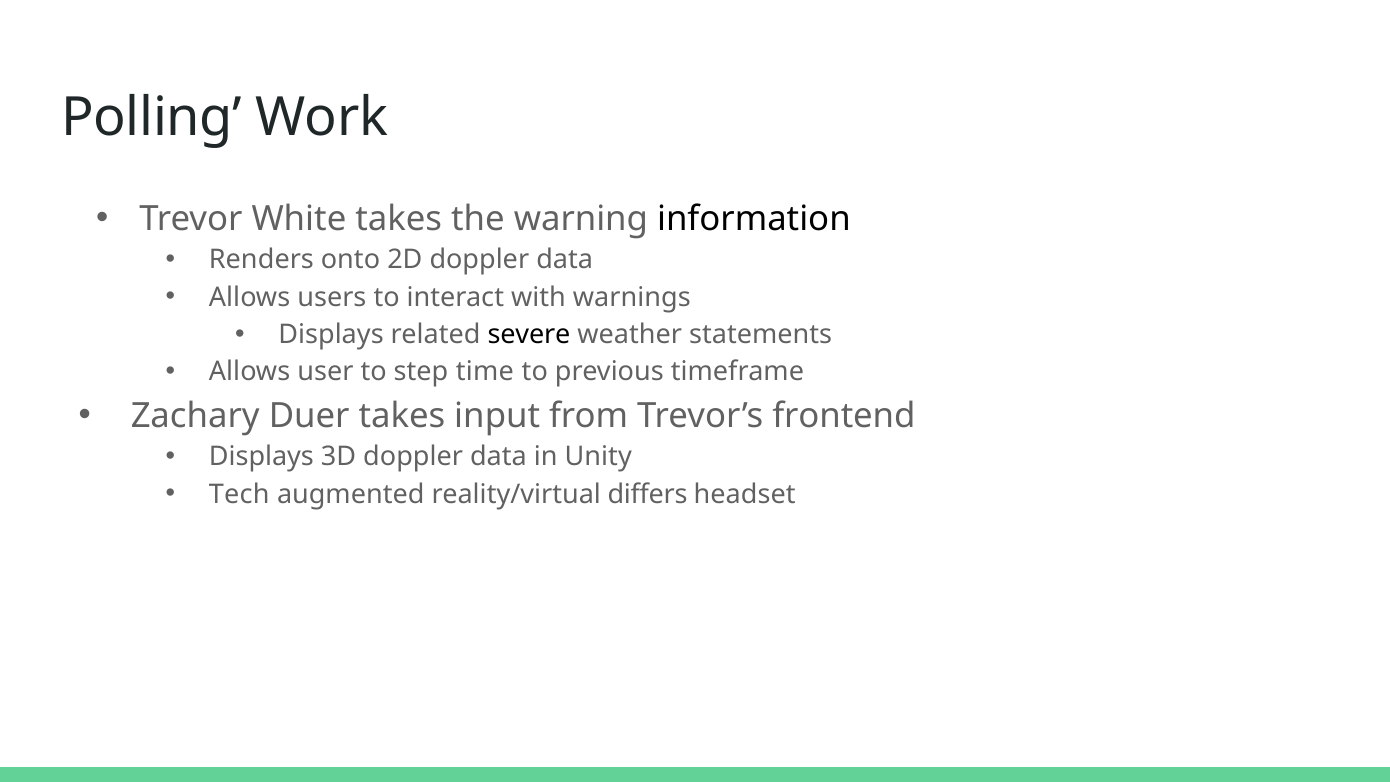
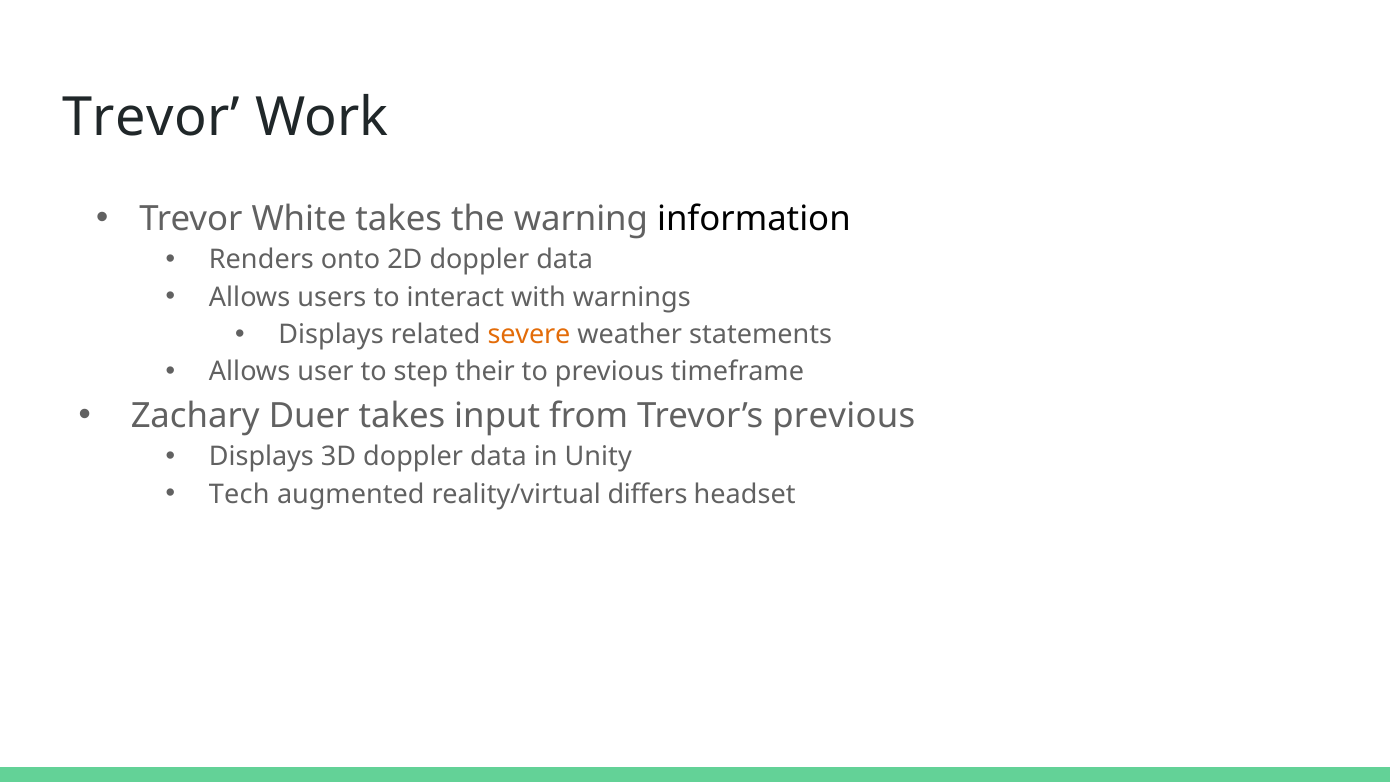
Polling at (152, 118): Polling -> Trevor
severe colour: black -> orange
time: time -> their
Trevor’s frontend: frontend -> previous
